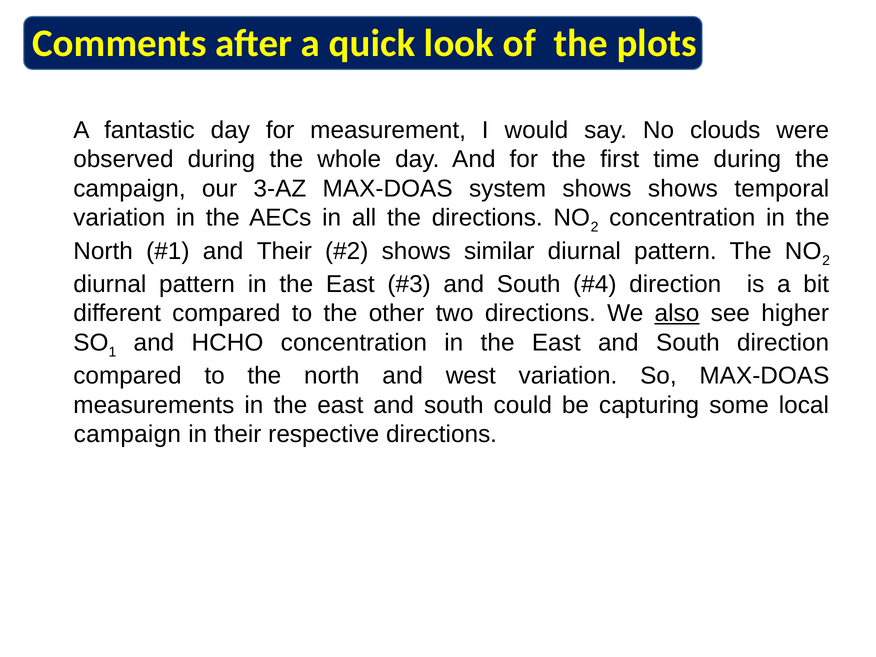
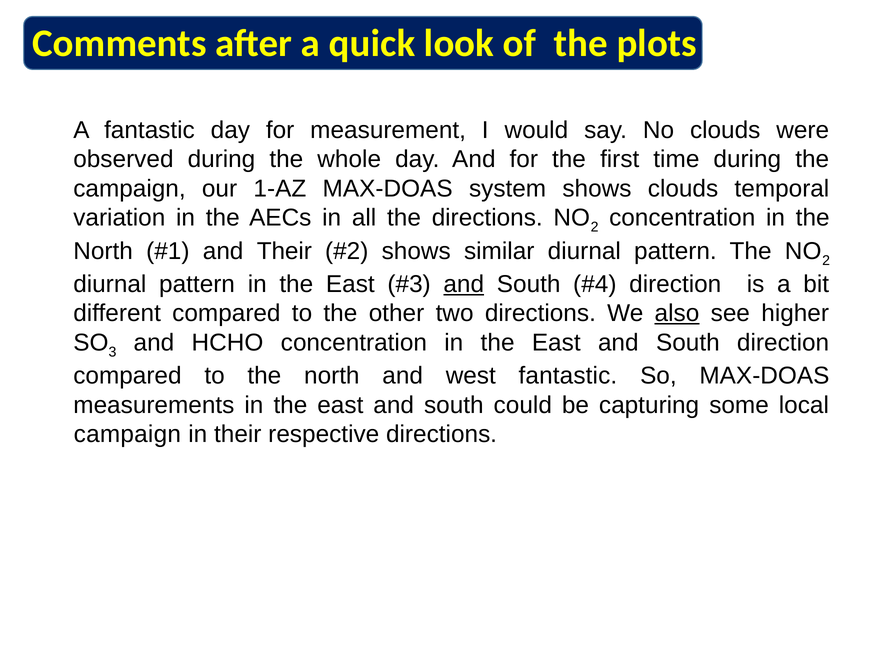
3-AZ: 3-AZ -> 1-AZ
shows shows: shows -> clouds
and at (464, 284) underline: none -> present
1: 1 -> 3
west variation: variation -> fantastic
